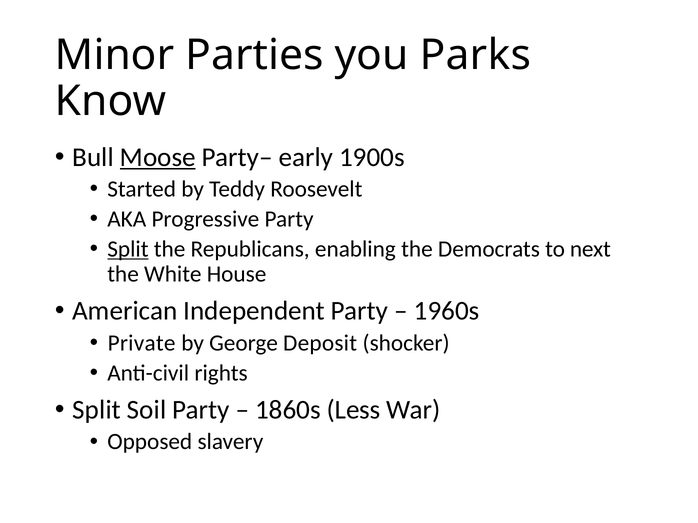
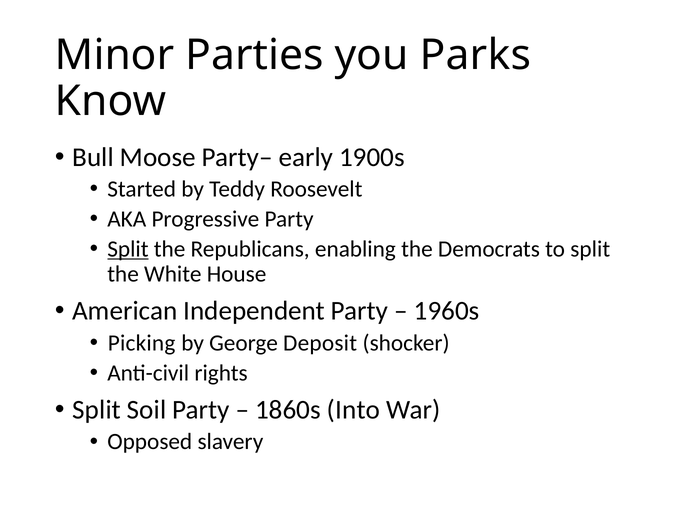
Moose underline: present -> none
to next: next -> split
Private: Private -> Picking
Less: Less -> Into
